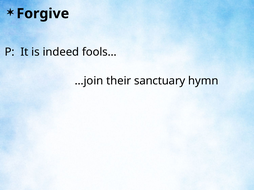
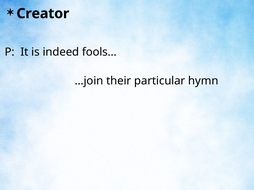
Forgive: Forgive -> Creator
sanctuary: sanctuary -> particular
